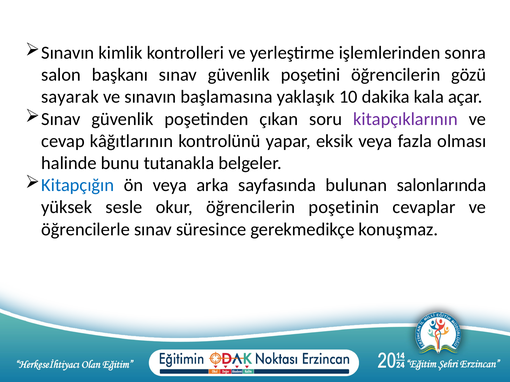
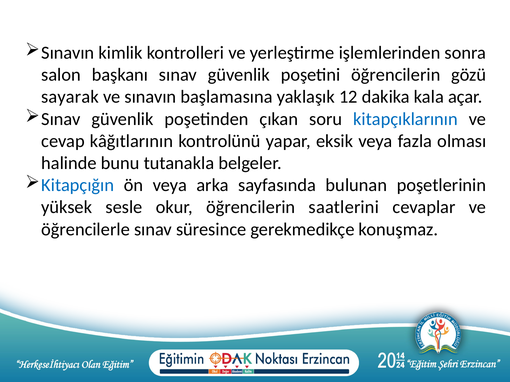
10: 10 -> 12
kitapçıklarının colour: purple -> blue
salonlarında: salonlarında -> poşetlerinin
poşetinin: poşetinin -> saatlerini
